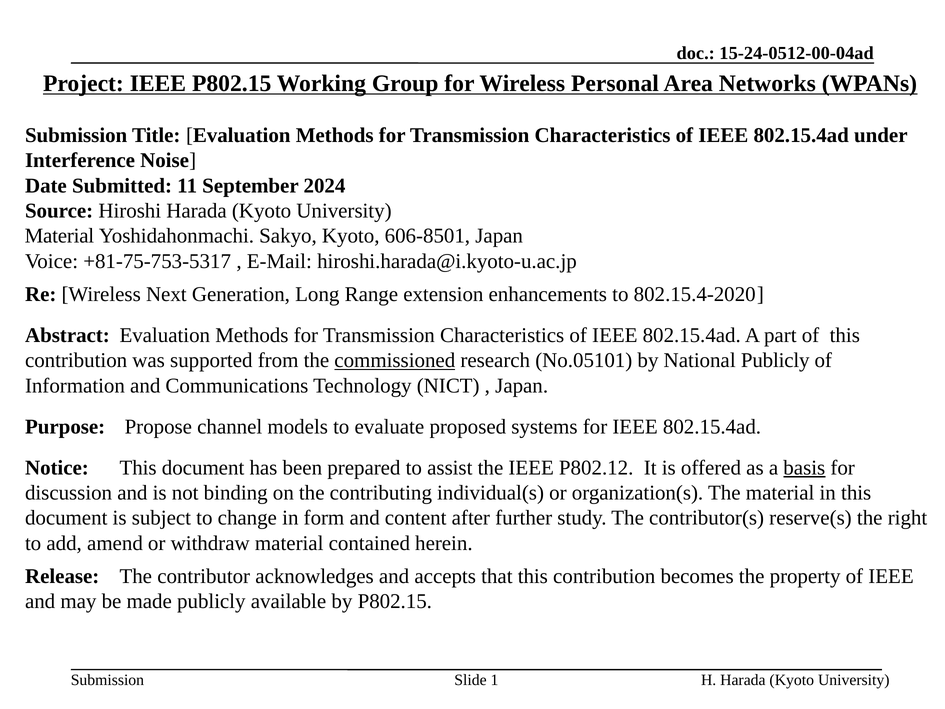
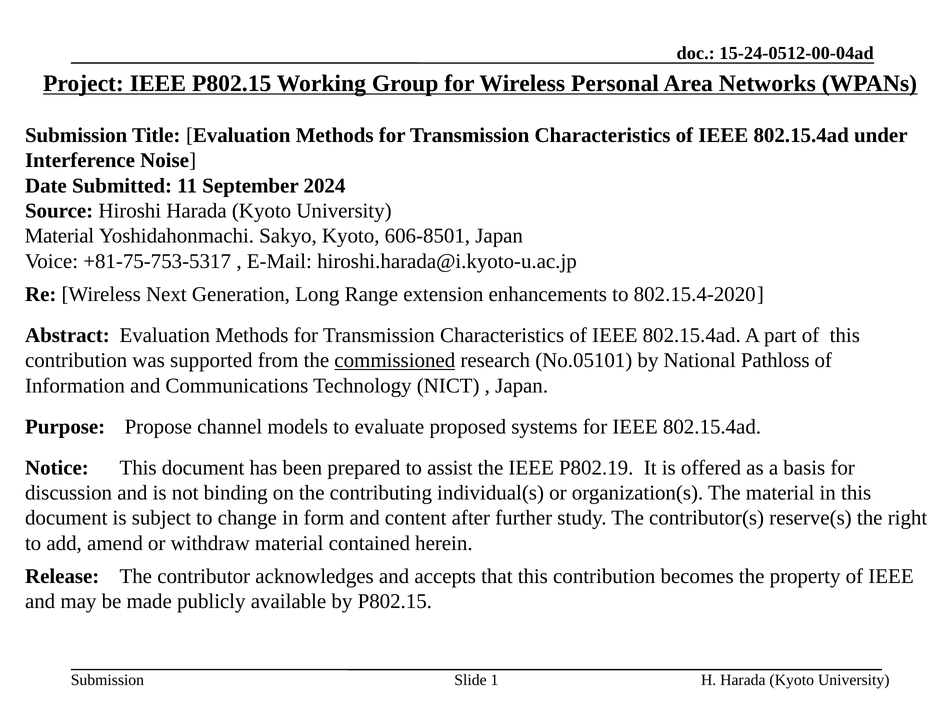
National Publicly: Publicly -> Pathloss
P802.12: P802.12 -> P802.19
basis underline: present -> none
